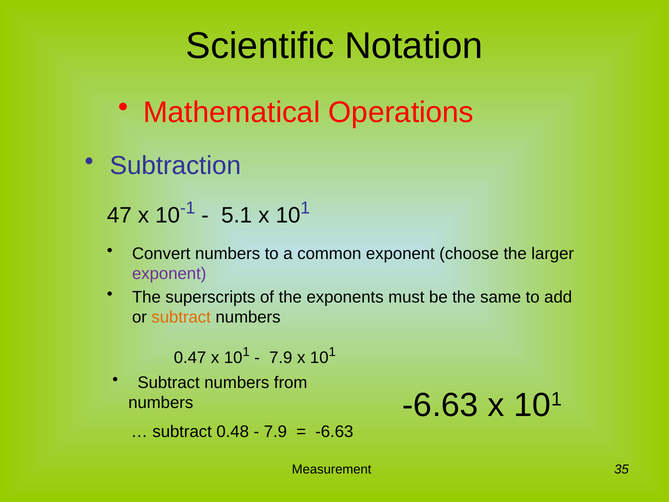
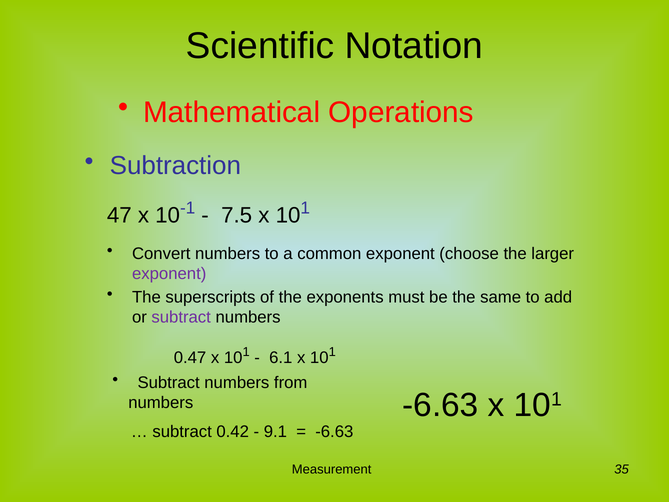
5.1: 5.1 -> 7.5
subtract at (181, 317) colour: orange -> purple
7.9 at (281, 357): 7.9 -> 6.1
0.48: 0.48 -> 0.42
7.9 at (275, 431): 7.9 -> 9.1
